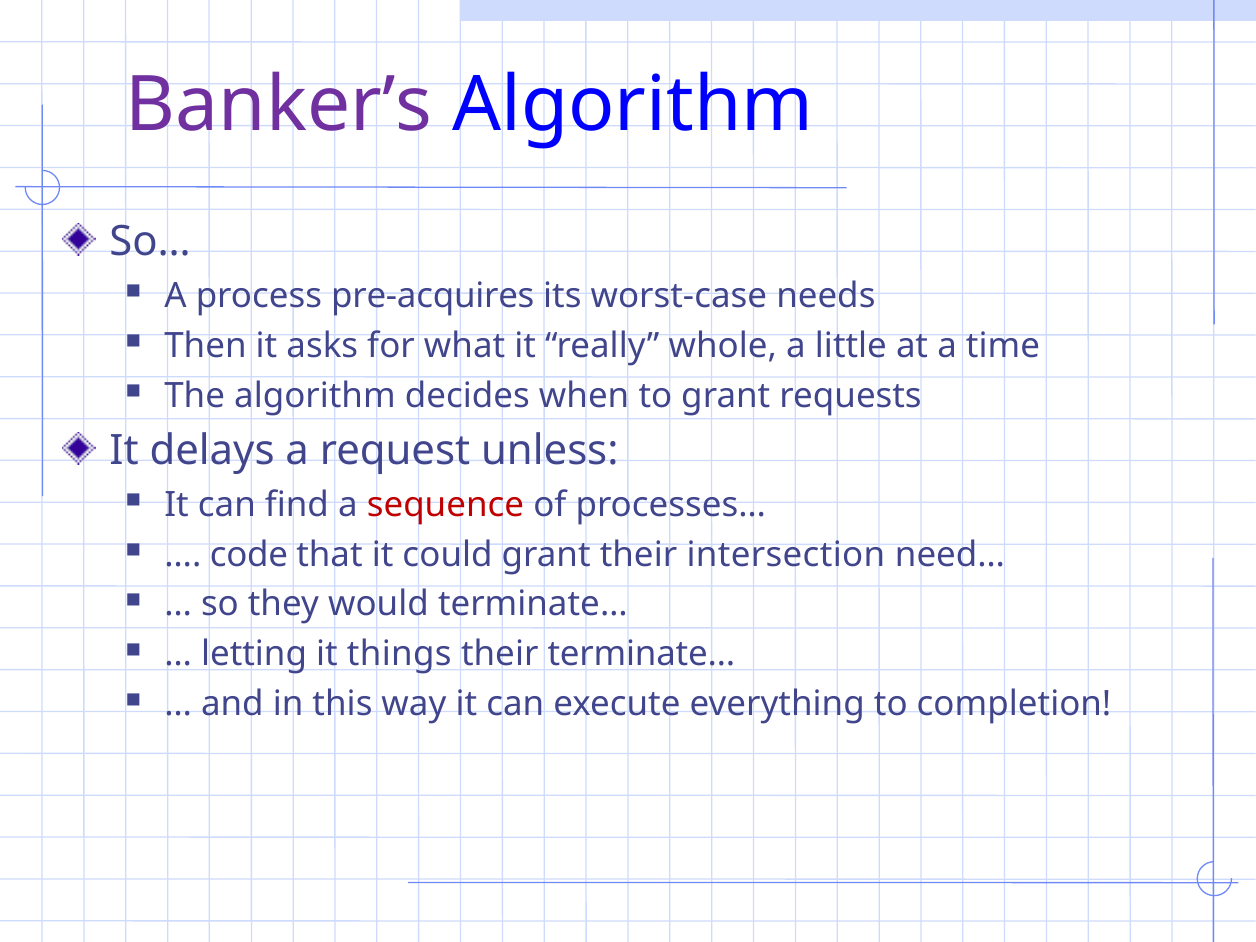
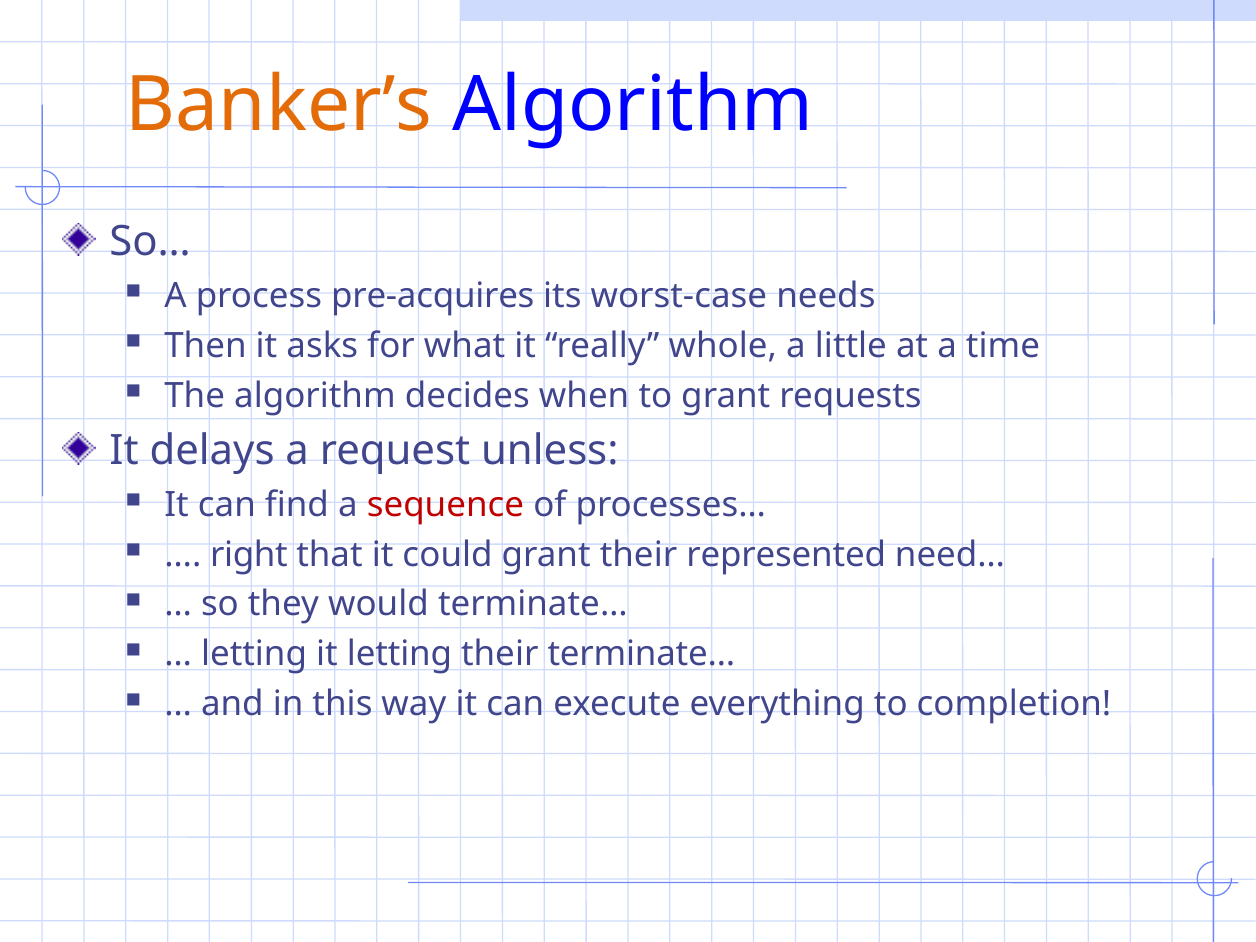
Banker’s colour: purple -> orange
code: code -> right
intersection: intersection -> represented
it things: things -> letting
